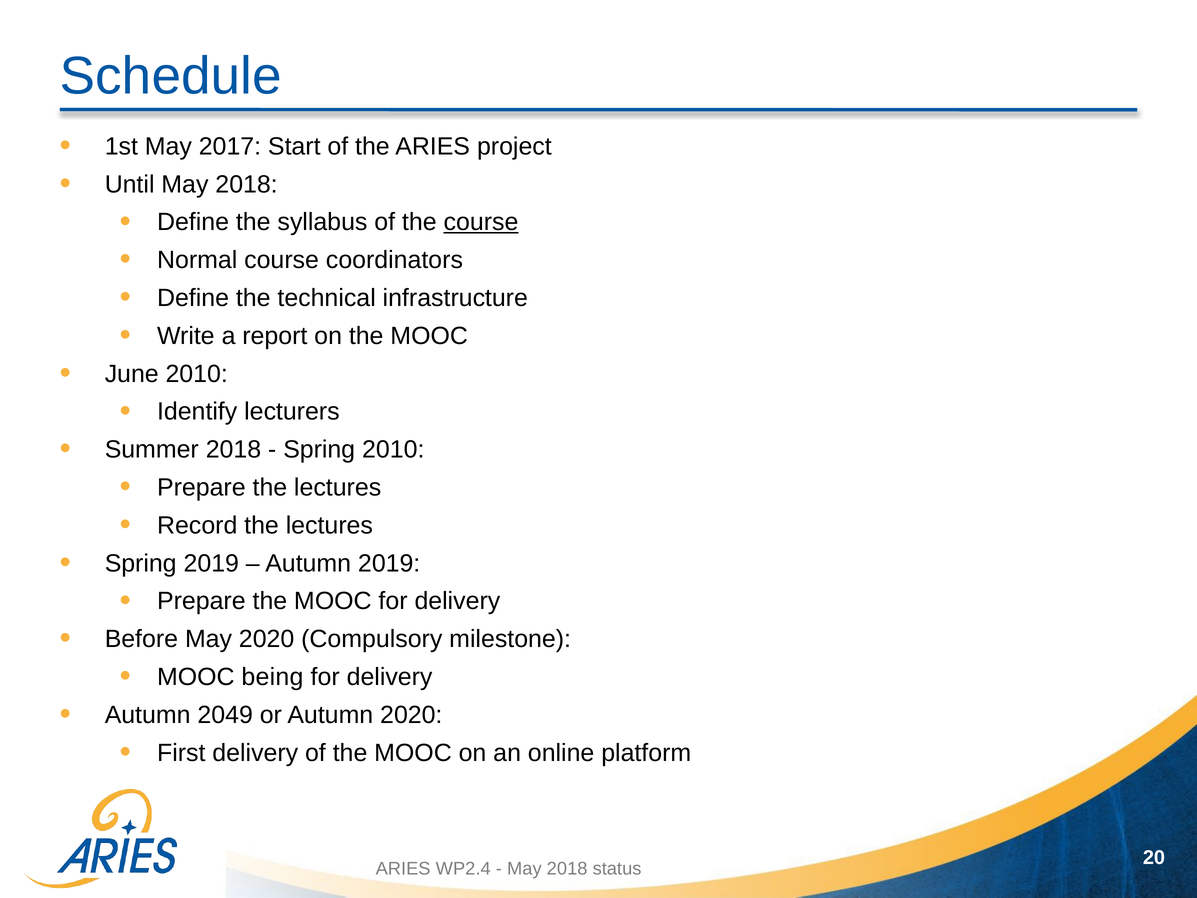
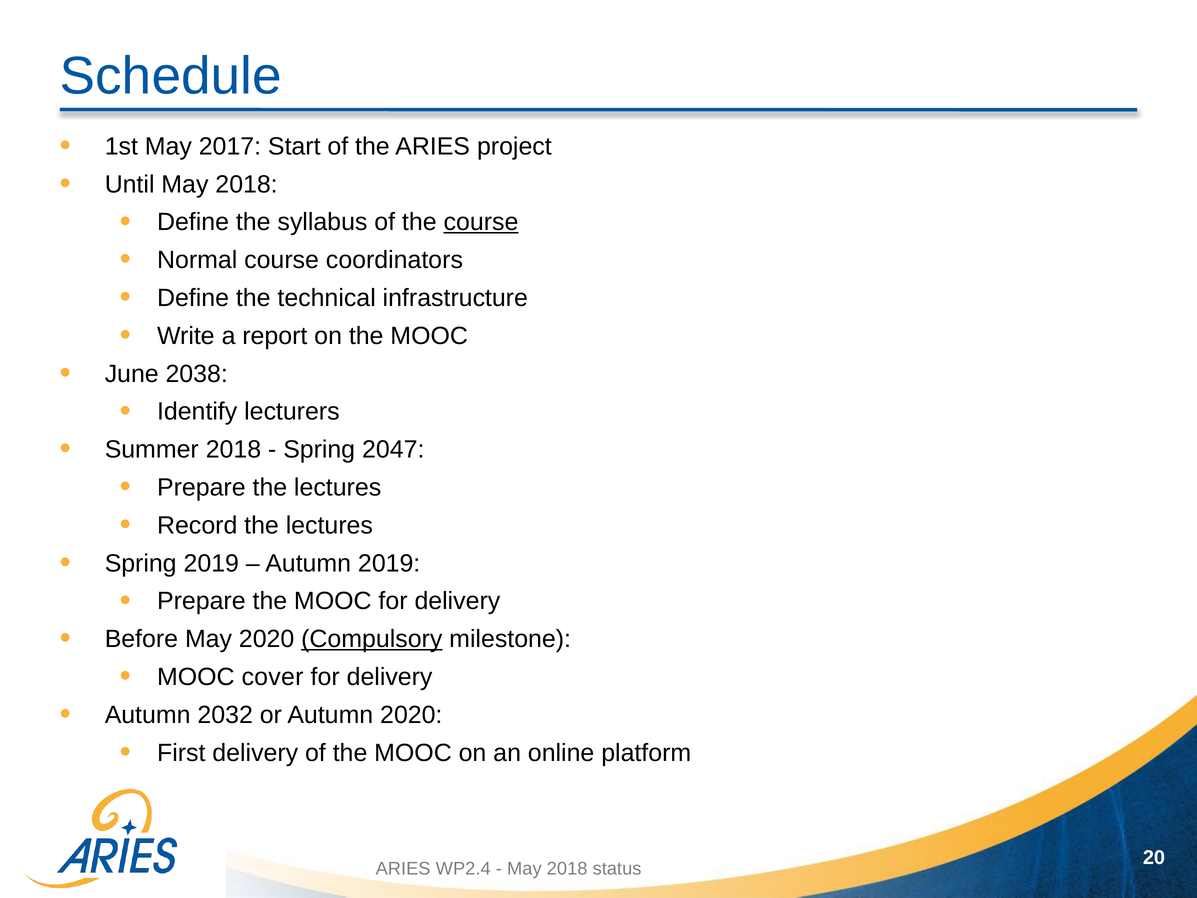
June 2010: 2010 -> 2038
Spring 2010: 2010 -> 2047
Compulsory underline: none -> present
being: being -> cover
2049: 2049 -> 2032
